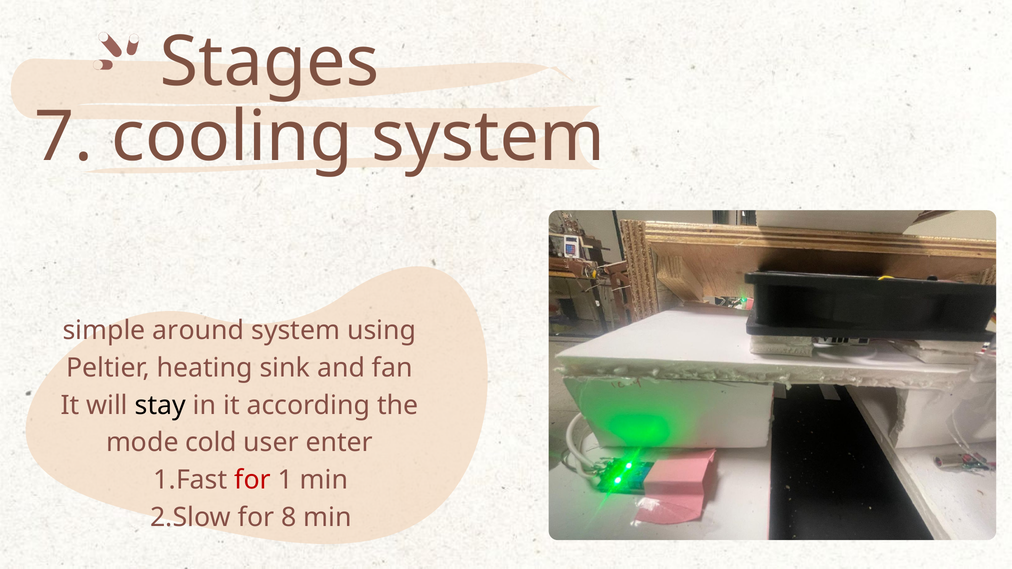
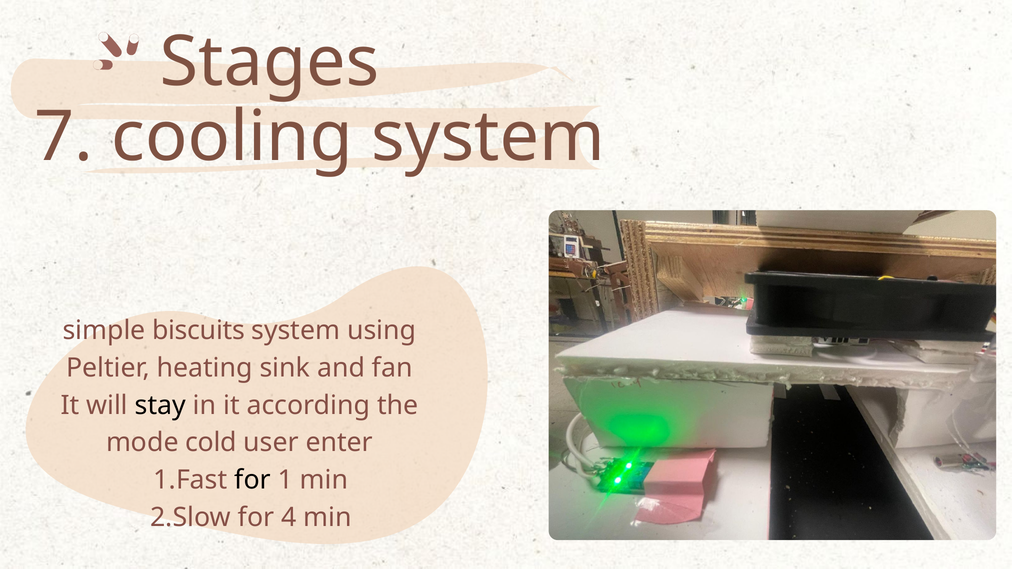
around: around -> biscuits
for at (253, 480) colour: red -> black
8: 8 -> 4
